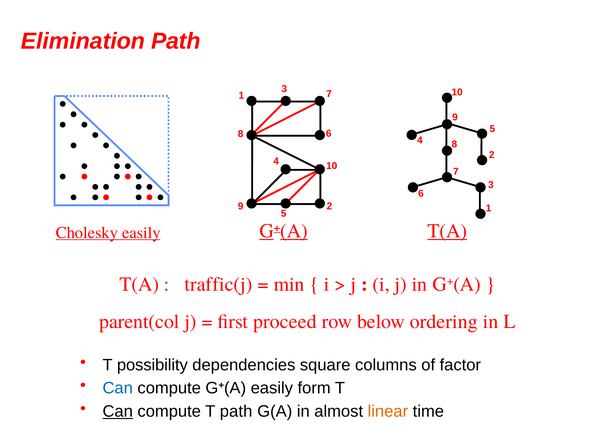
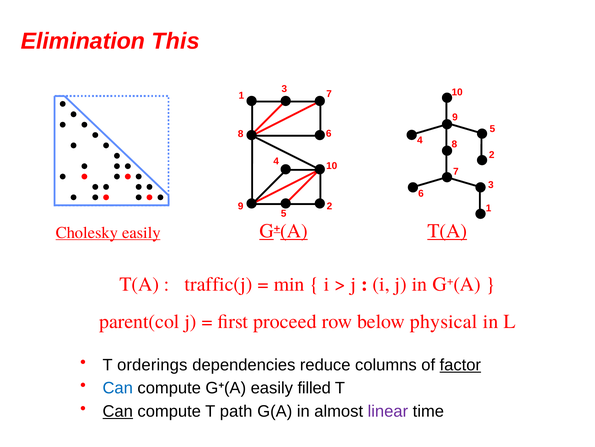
Elimination Path: Path -> This
ordering: ordering -> physical
possibility: possibility -> orderings
square: square -> reduce
factor underline: none -> present
form: form -> filled
linear colour: orange -> purple
